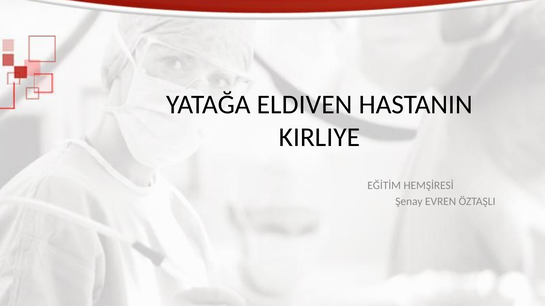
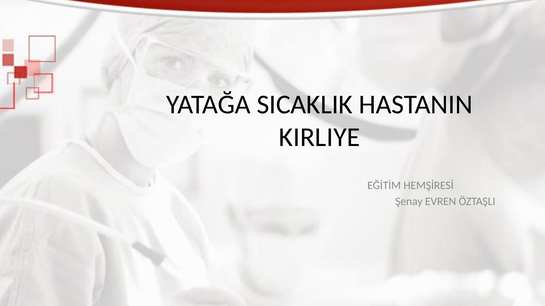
ELDIVEN: ELDIVEN -> SICAKLIK
